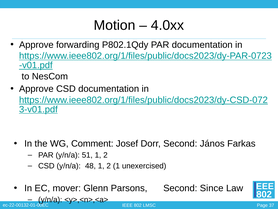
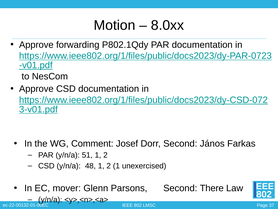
4.0xx: 4.0xx -> 8.0xx
Since: Since -> There
